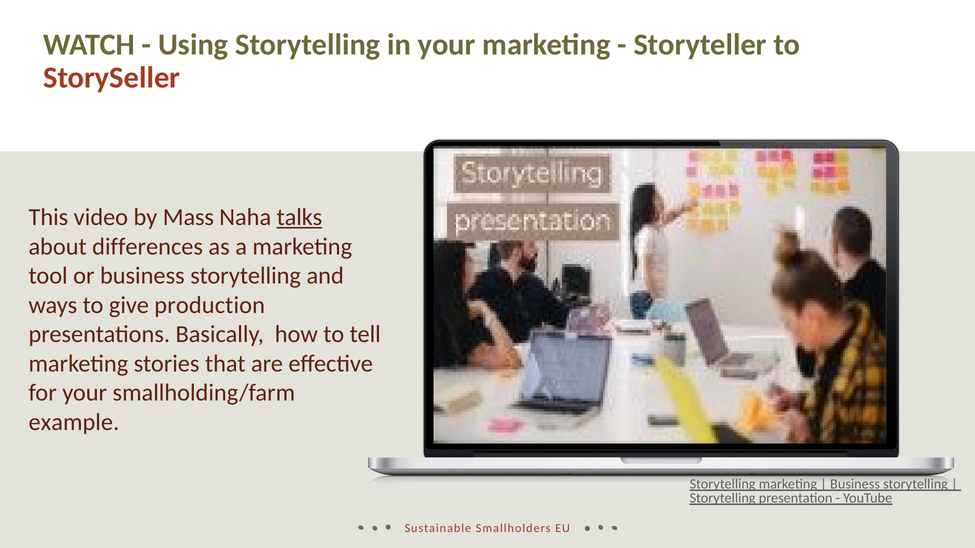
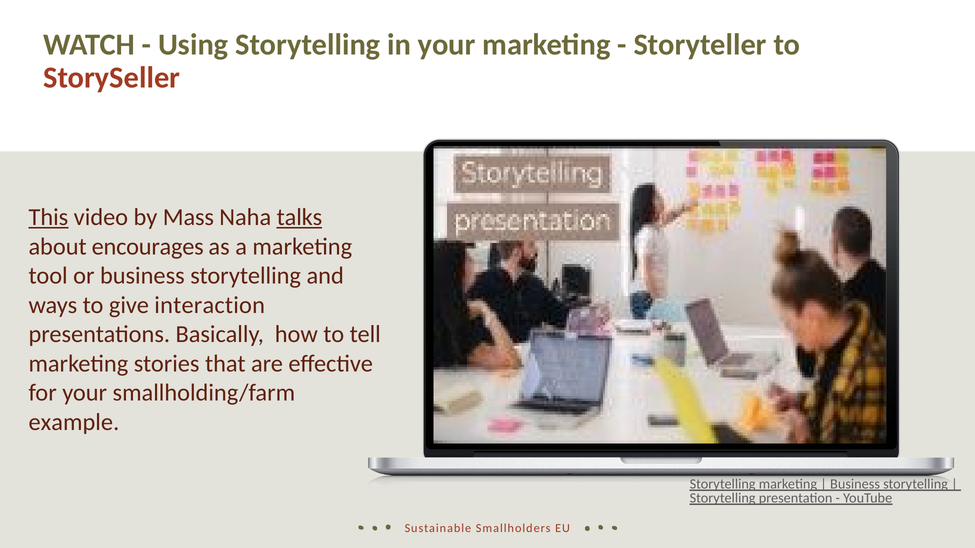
This underline: none -> present
differences: differences -> encourages
production: production -> interaction
